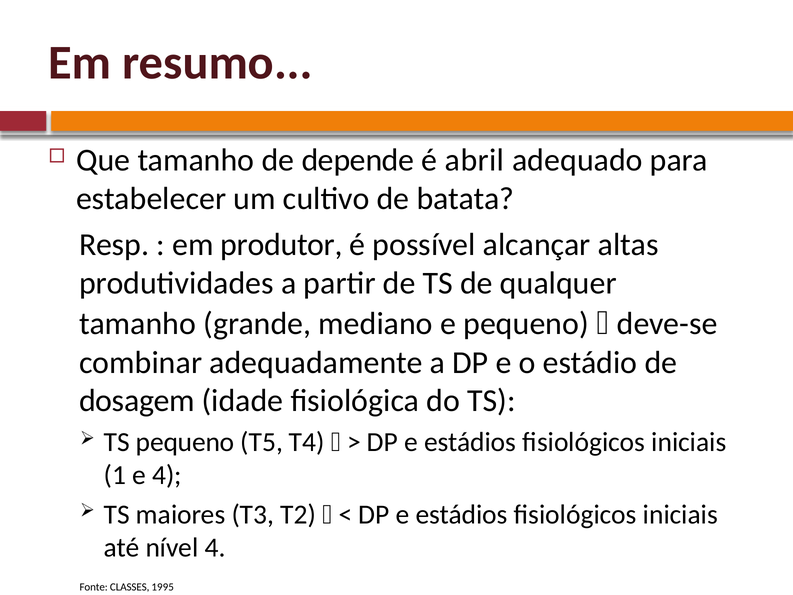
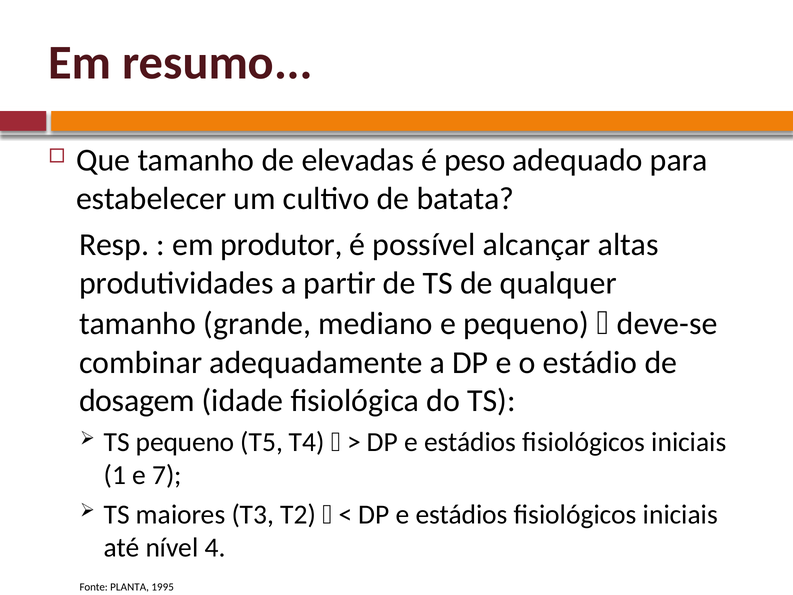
depende: depende -> elevadas
abril: abril -> peso
e 4: 4 -> 7
CLASSES: CLASSES -> PLANTA
